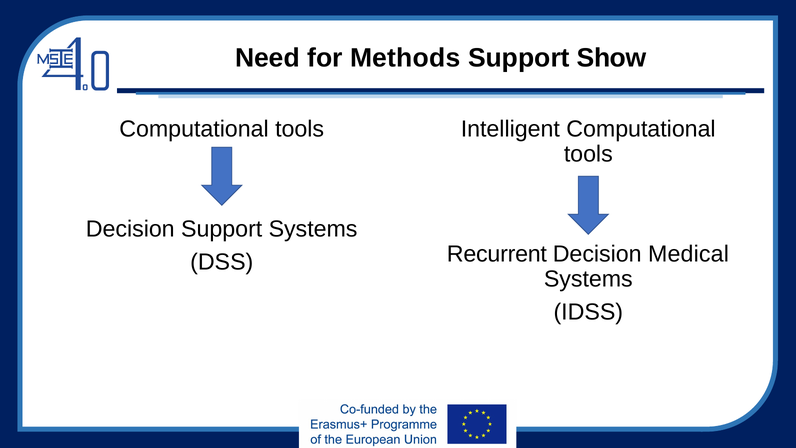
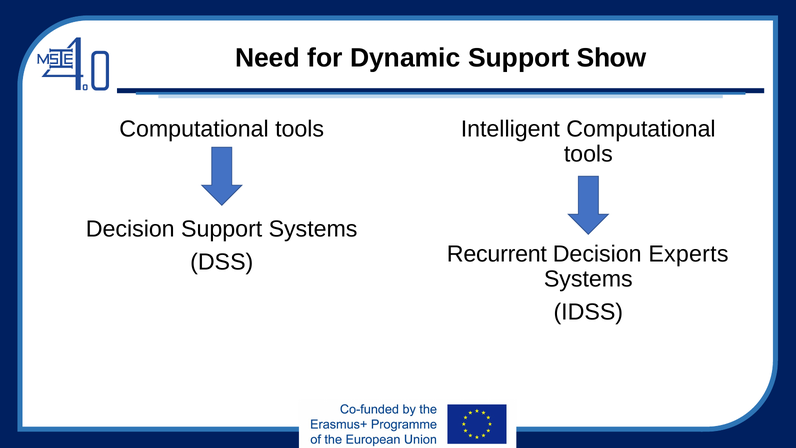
Methods: Methods -> Dynamic
Medical: Medical -> Experts
